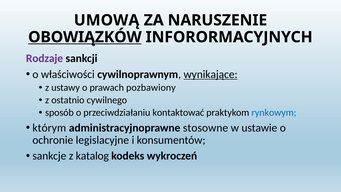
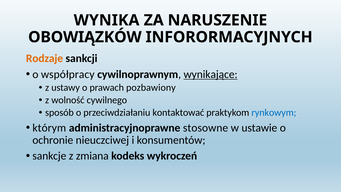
UMOWĄ: UMOWĄ -> WYNIKA
OBOWIĄZKÓW underline: present -> none
Rodzaje colour: purple -> orange
właściwości: właściwości -> współpracy
ostatnio: ostatnio -> wolność
legislacyjne: legislacyjne -> nieuczciwej
katalog: katalog -> zmiana
